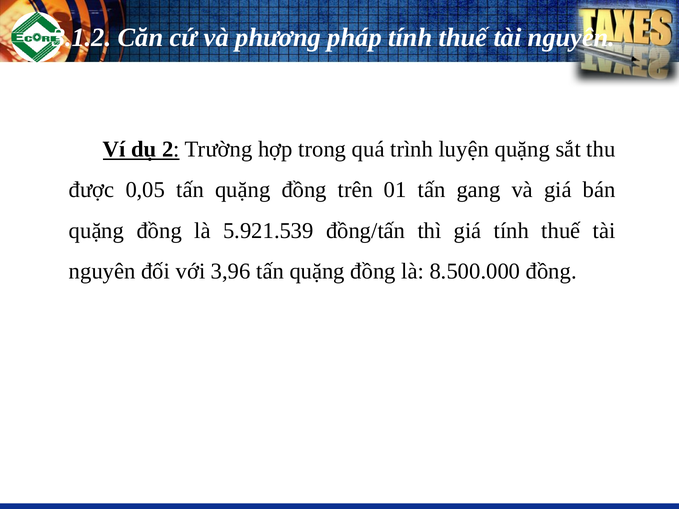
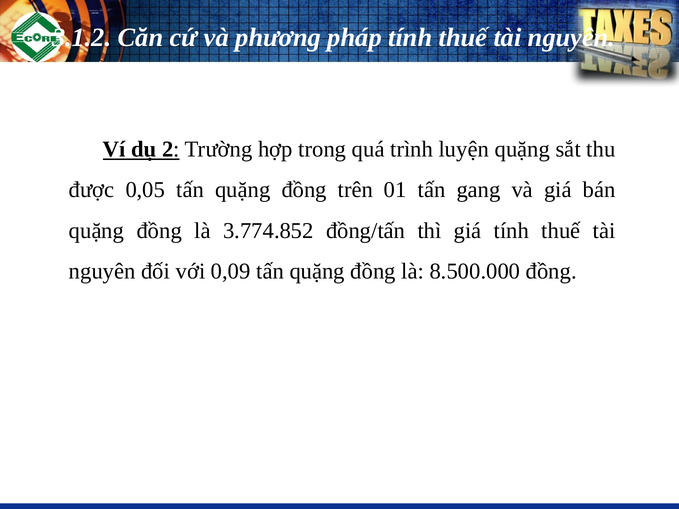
5.921.539: 5.921.539 -> 3.774.852
3,96: 3,96 -> 0,09
